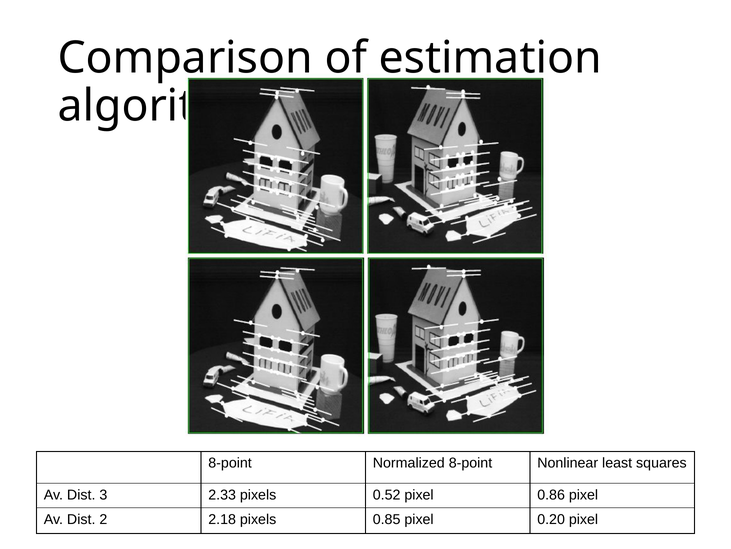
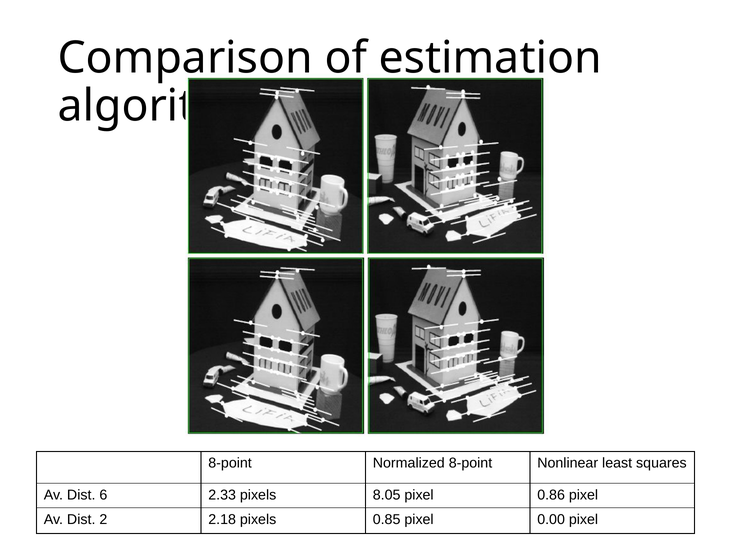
3: 3 -> 6
0.52: 0.52 -> 8.05
0.20: 0.20 -> 0.00
